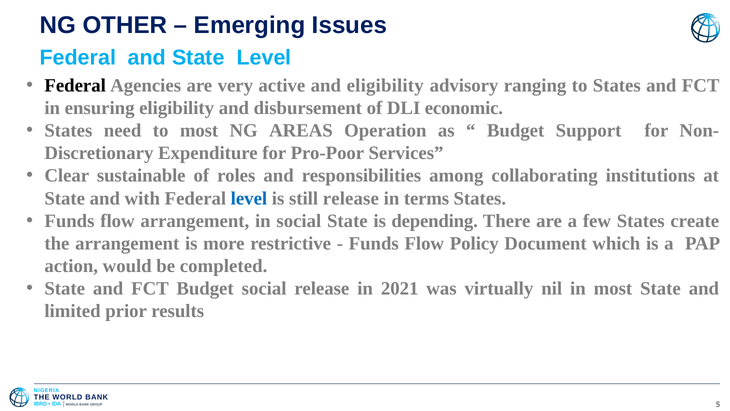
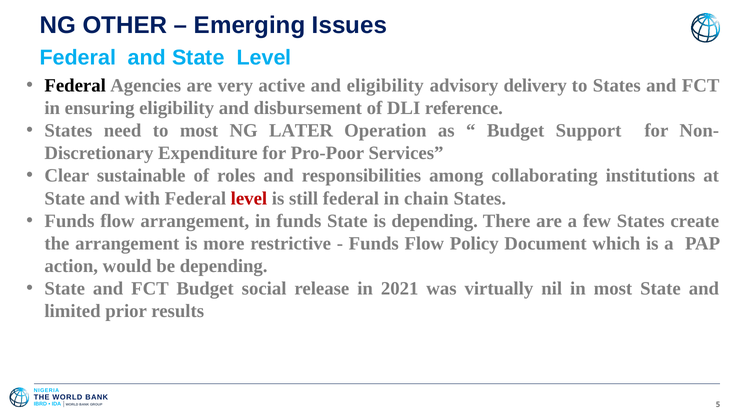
ranging: ranging -> delivery
economic: economic -> reference
AREAS: AREAS -> LATER
level at (249, 198) colour: blue -> red
still release: release -> federal
terms: terms -> chain
in social: social -> funds
be completed: completed -> depending
